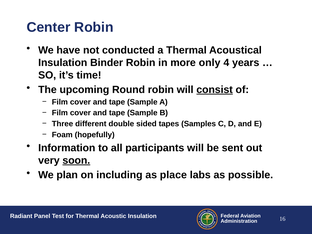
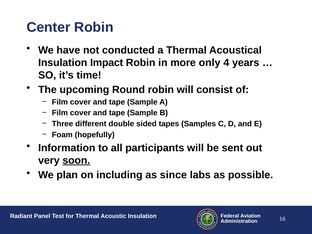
Binder: Binder -> Impact
consist underline: present -> none
place: place -> since
